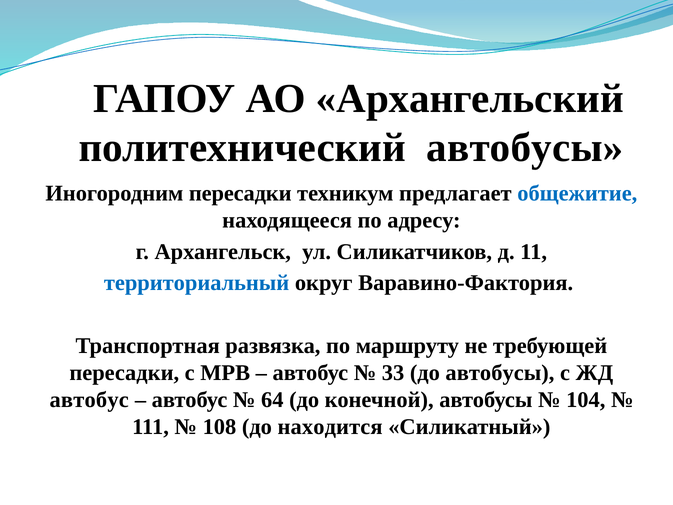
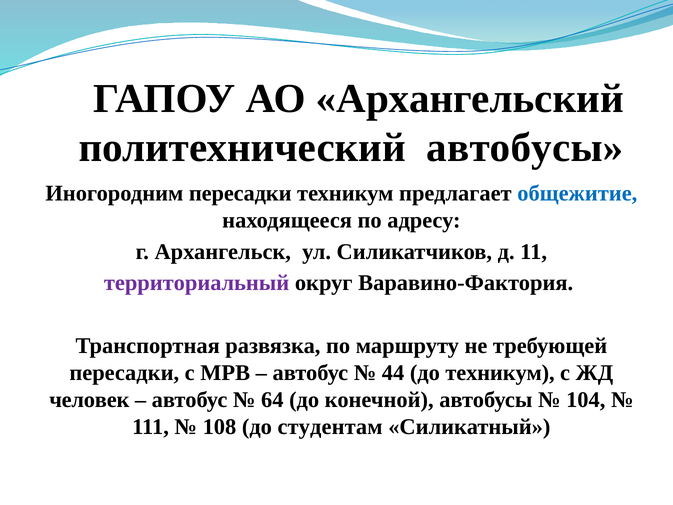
территориальный colour: blue -> purple
33: 33 -> 44
до автобусы: автобусы -> техникум
автобус at (89, 400): автобус -> человек
находится: находится -> студентам
